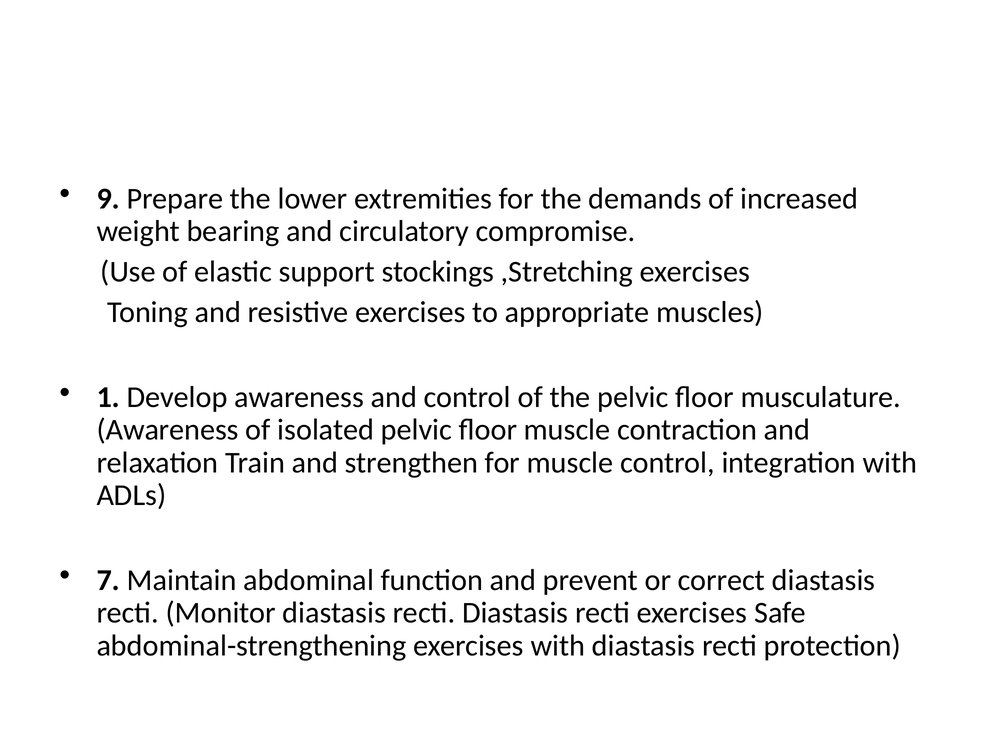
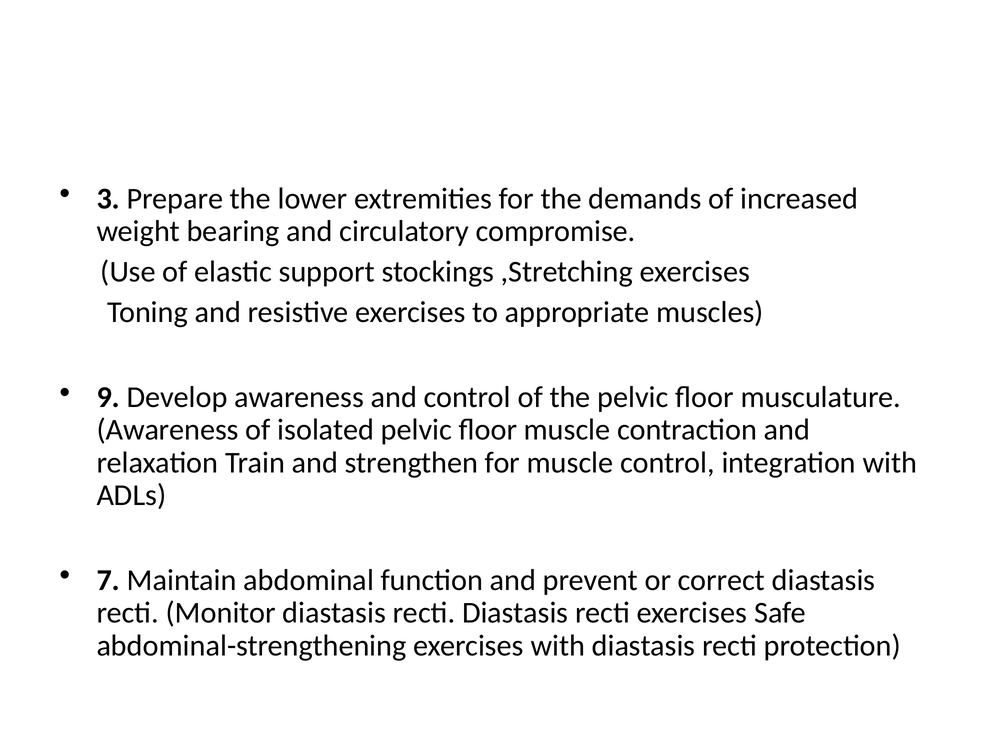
9: 9 -> 3
1: 1 -> 9
